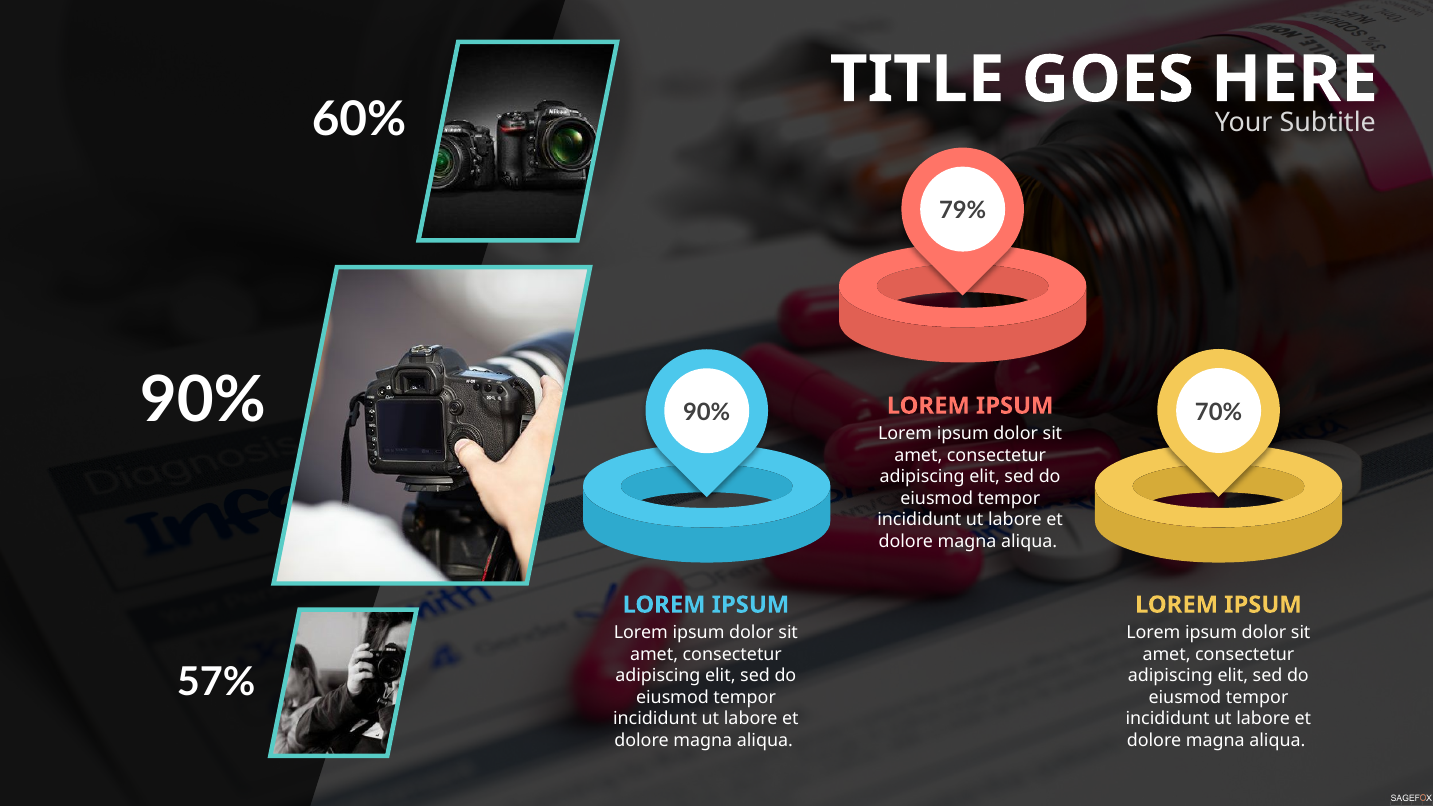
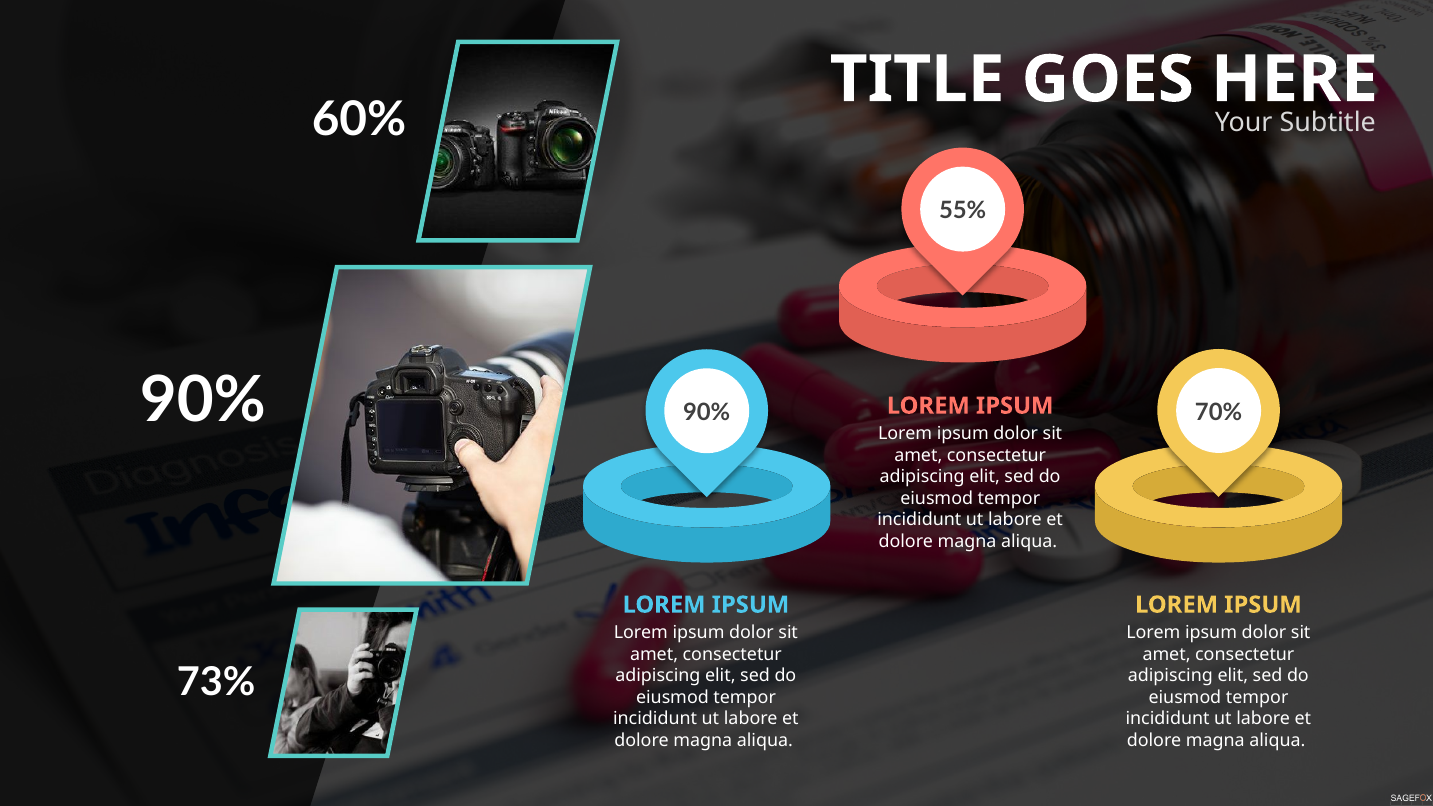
79%: 79% -> 55%
57%: 57% -> 73%
